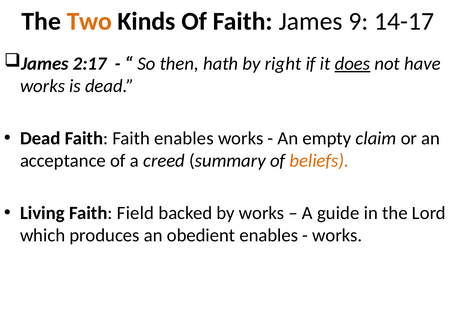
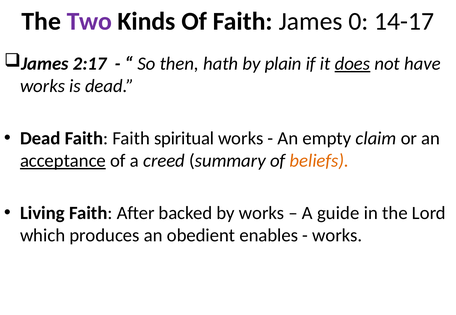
Two colour: orange -> purple
9: 9 -> 0
right: right -> plain
Faith enables: enables -> spiritual
acceptance underline: none -> present
Field: Field -> After
